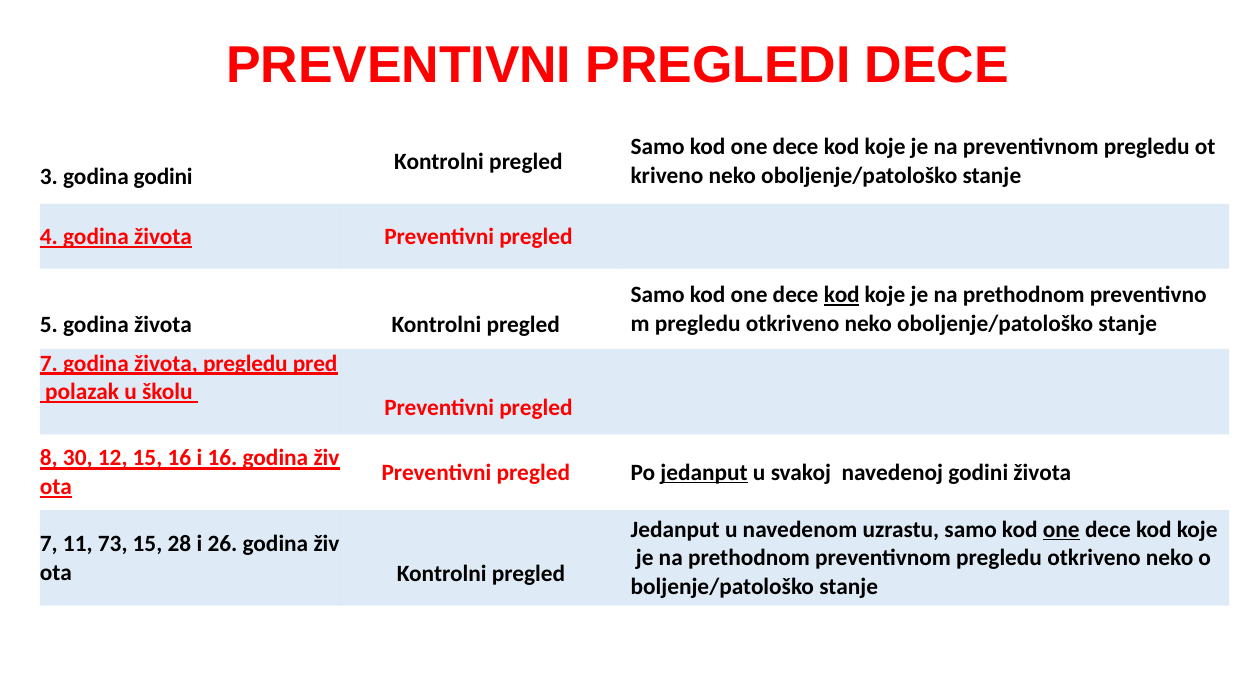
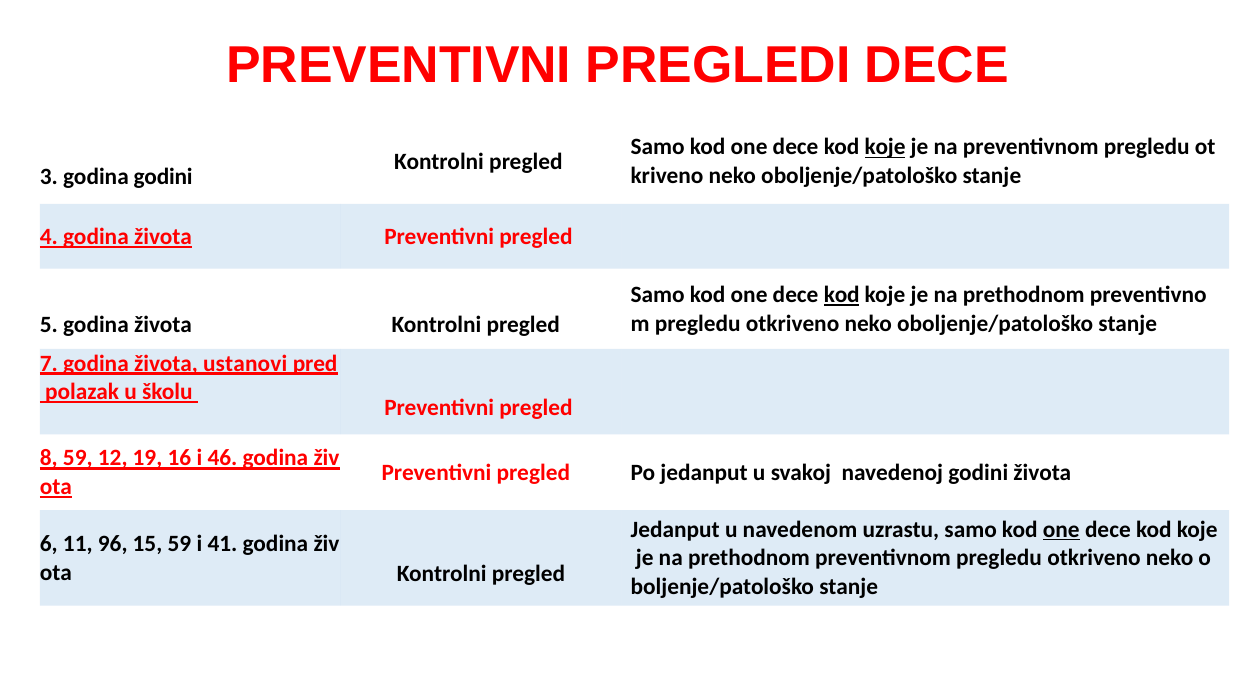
koje at (885, 147) underline: none -> present
života pregledu: pregledu -> ustanovi
8 30: 30 -> 59
12 15: 15 -> 19
i 16: 16 -> 46
jedanput at (704, 473) underline: present -> none
7 at (49, 544): 7 -> 6
73: 73 -> 96
15 28: 28 -> 59
26: 26 -> 41
